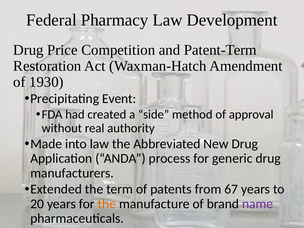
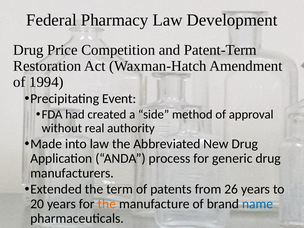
1930: 1930 -> 1994
67: 67 -> 26
name colour: purple -> blue
